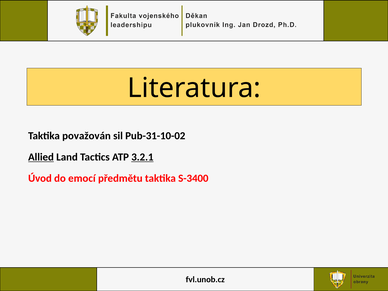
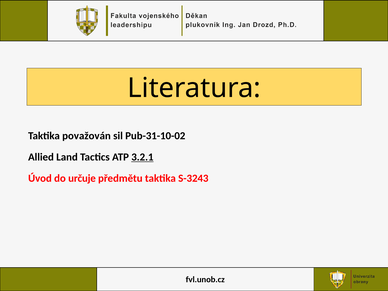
Allied underline: present -> none
emocí: emocí -> určuje
S-3400: S-3400 -> S-3243
